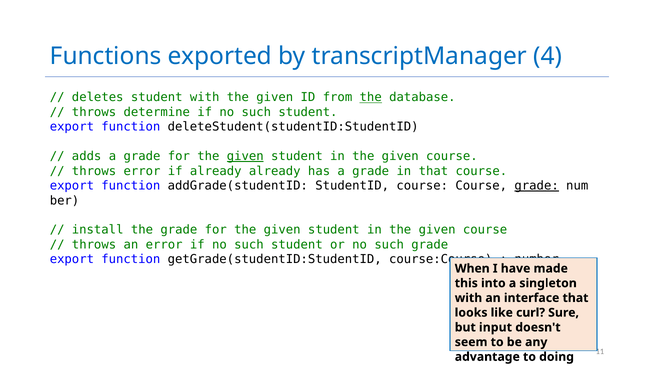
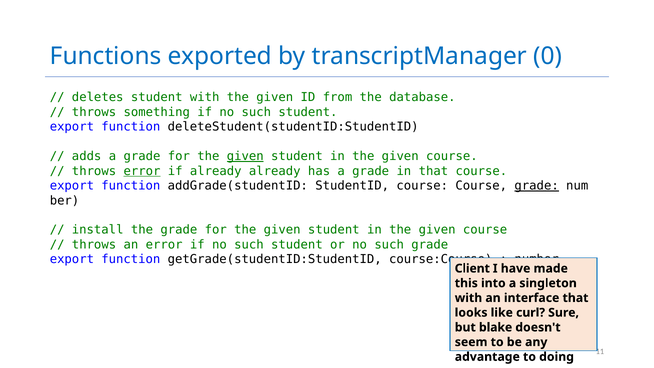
4: 4 -> 0
the at (371, 97) underline: present -> none
determine: determine -> something
error at (142, 171) underline: none -> present
When: When -> Client
input: input -> blake
